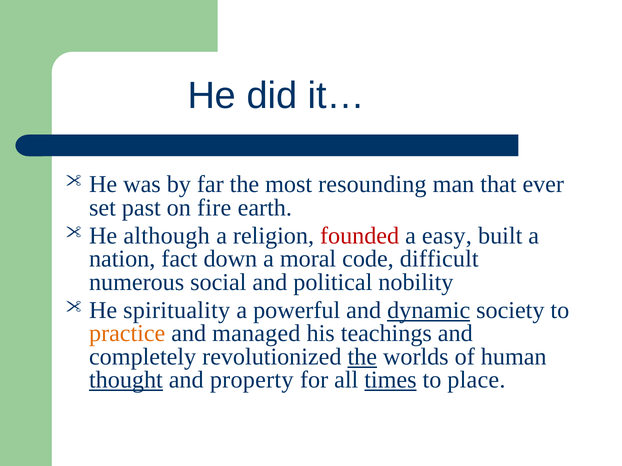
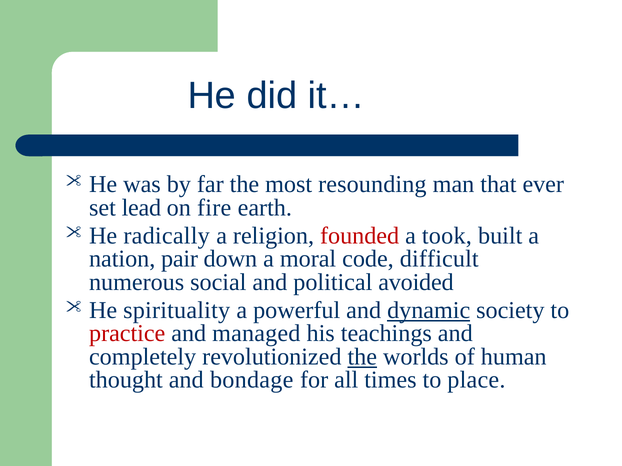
past: past -> lead
although: although -> radically
easy: easy -> took
fact: fact -> pair
nobility: nobility -> avoided
practice colour: orange -> red
thought underline: present -> none
property: property -> bondage
times underline: present -> none
